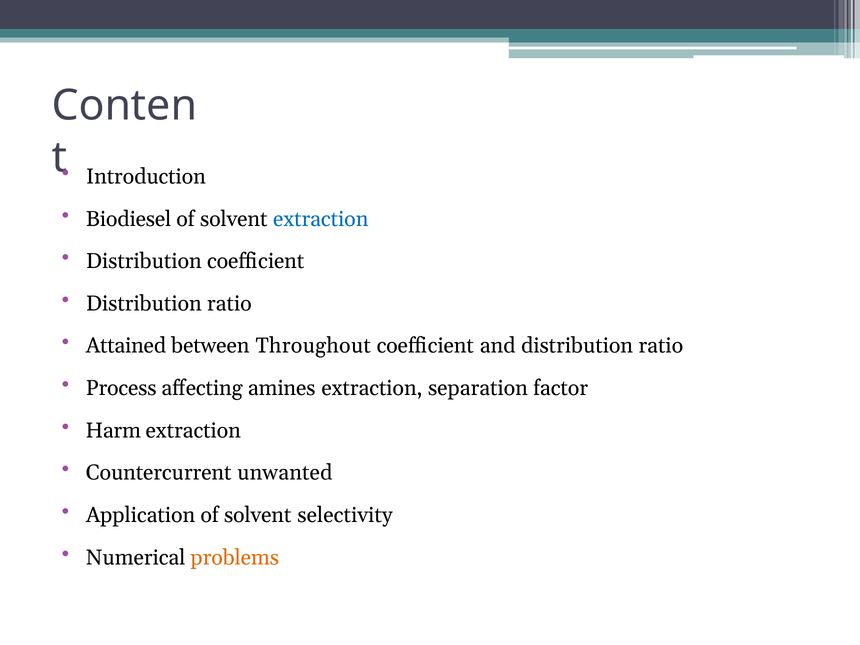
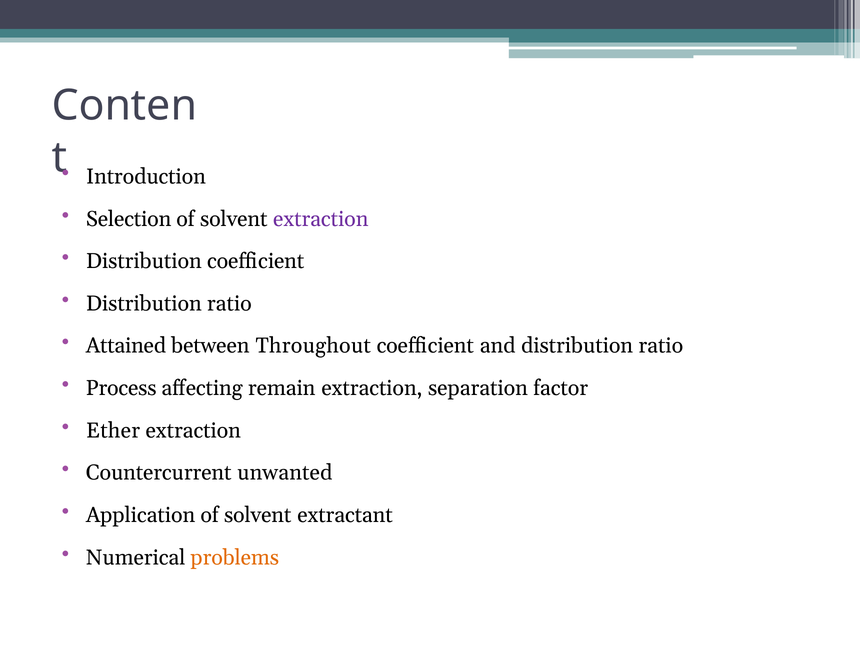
Biodiesel: Biodiesel -> Selection
extraction at (321, 219) colour: blue -> purple
amines: amines -> remain
Harm: Harm -> Ether
selectivity: selectivity -> extractant
